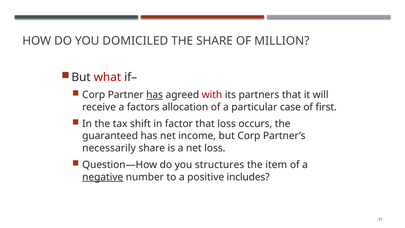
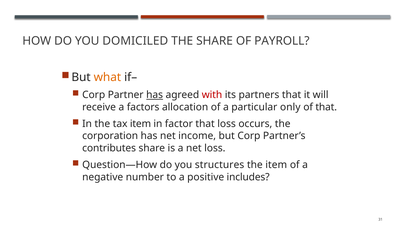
MILLION: MILLION -> PAYROLL
what colour: red -> orange
case: case -> only
of first: first -> that
tax shift: shift -> item
guaranteed: guaranteed -> corporation
necessarily: necessarily -> contributes
negative underline: present -> none
